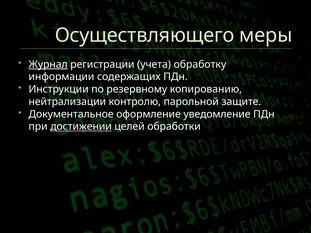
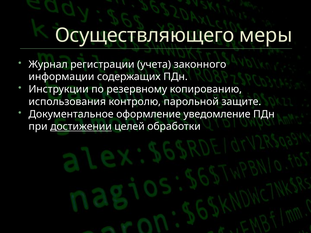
Журнал underline: present -> none
обработку: обработку -> законного
нейтрализации: нейтрализации -> использования
